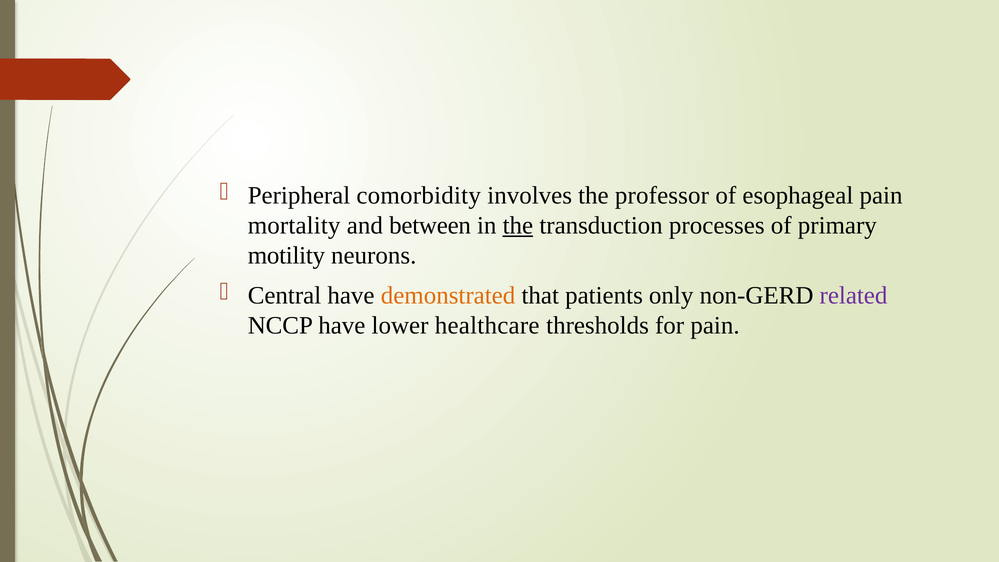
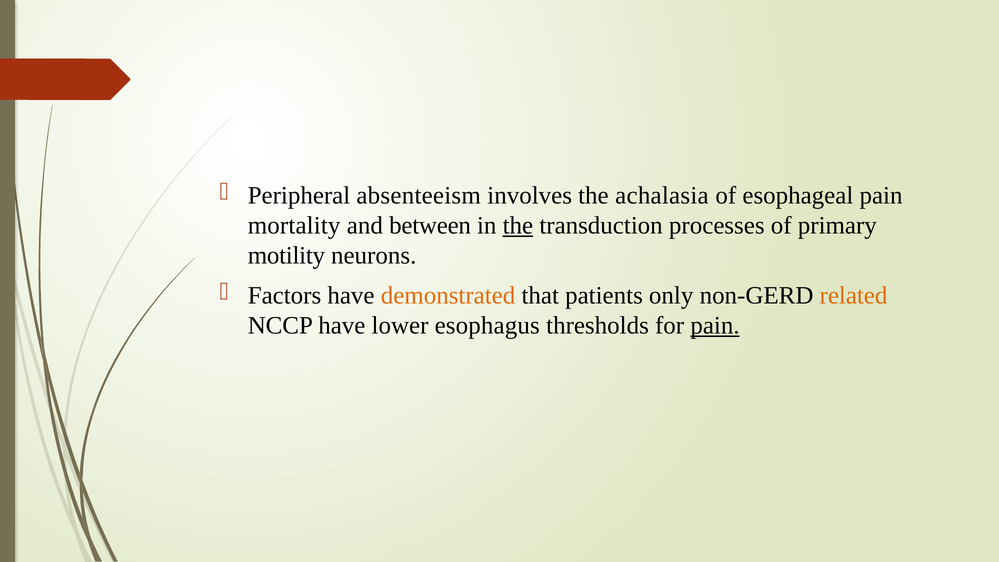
comorbidity: comorbidity -> absenteeism
professor: professor -> achalasia
Central: Central -> Factors
related colour: purple -> orange
healthcare: healthcare -> esophagus
pain at (715, 326) underline: none -> present
